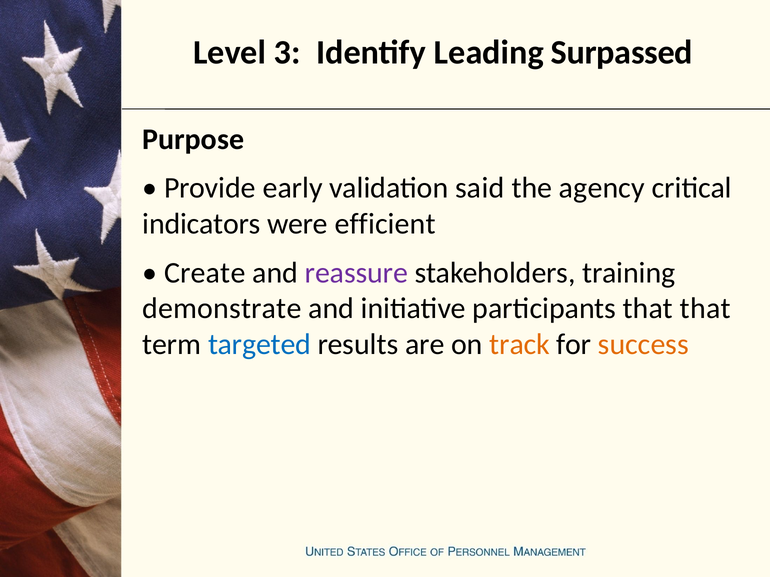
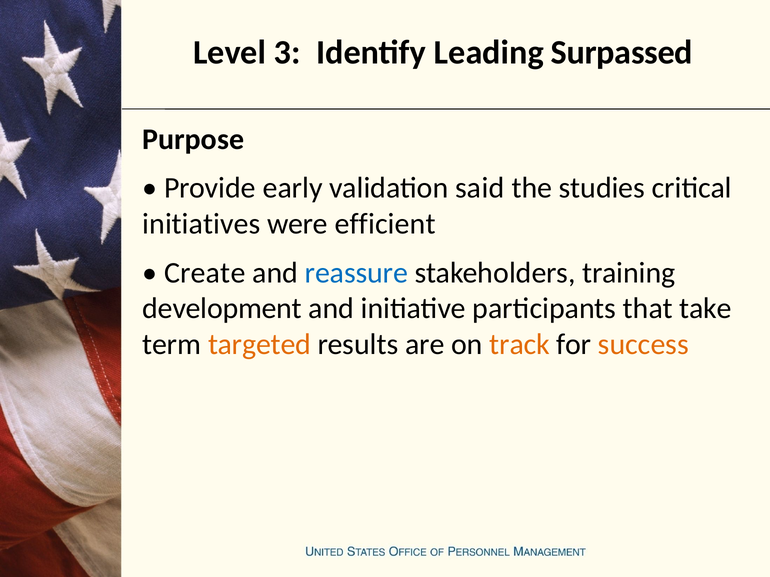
agency: agency -> studies
indicators: indicators -> initiatives
reassure colour: purple -> blue
demonstrate: demonstrate -> development
that that: that -> take
targeted colour: blue -> orange
